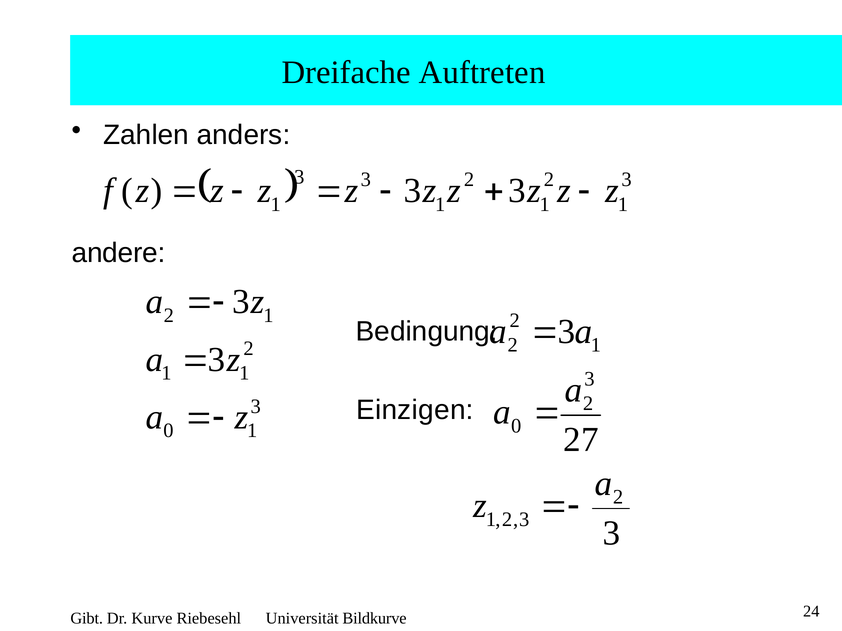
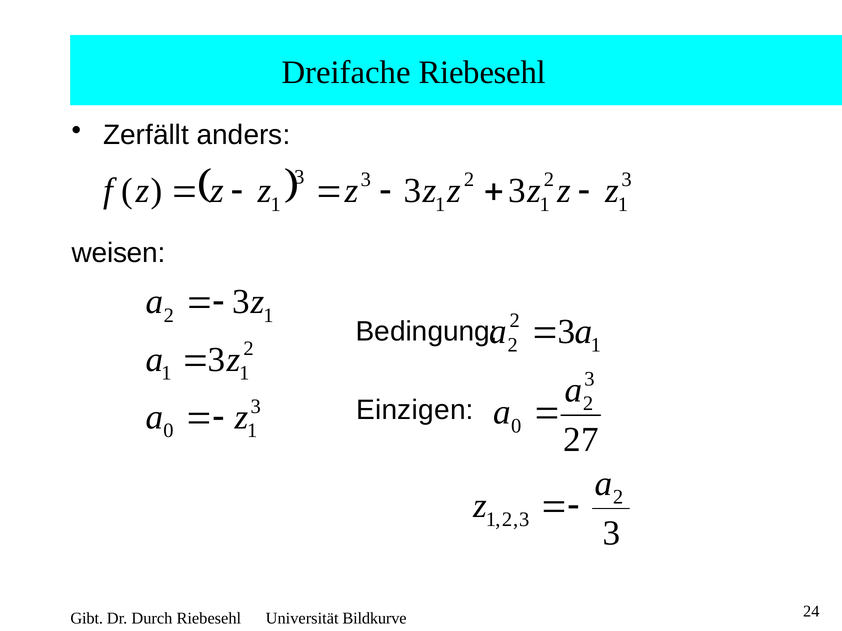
Dreifache Auftreten: Auftreten -> Riebesehl
Zahlen: Zahlen -> Zerfällt
andere: andere -> weisen
Kurve: Kurve -> Durch
